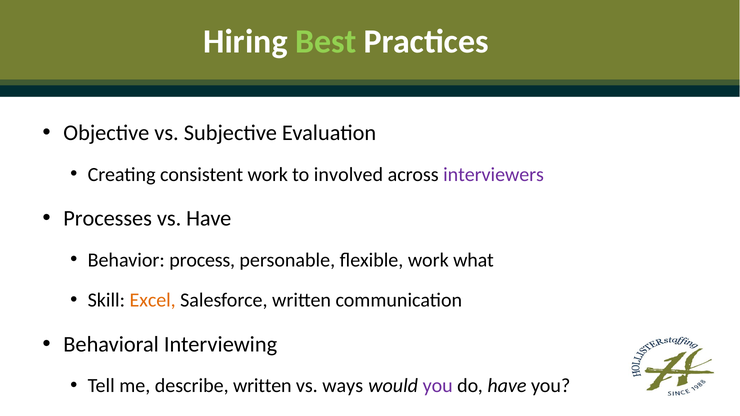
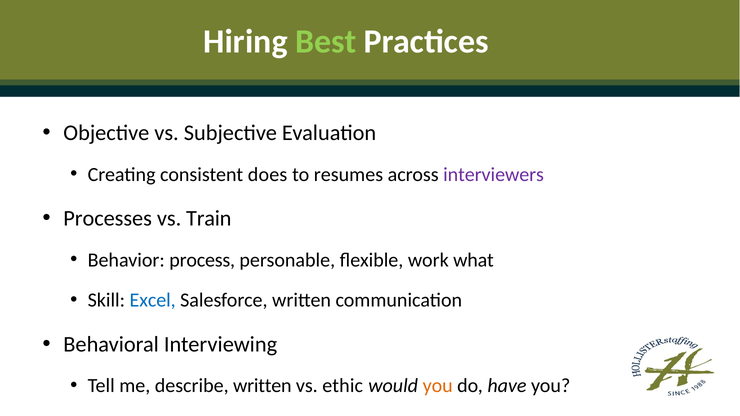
consistent work: work -> does
involved: involved -> resumes
vs Have: Have -> Train
Excel colour: orange -> blue
ways: ways -> ethic
you at (438, 386) colour: purple -> orange
